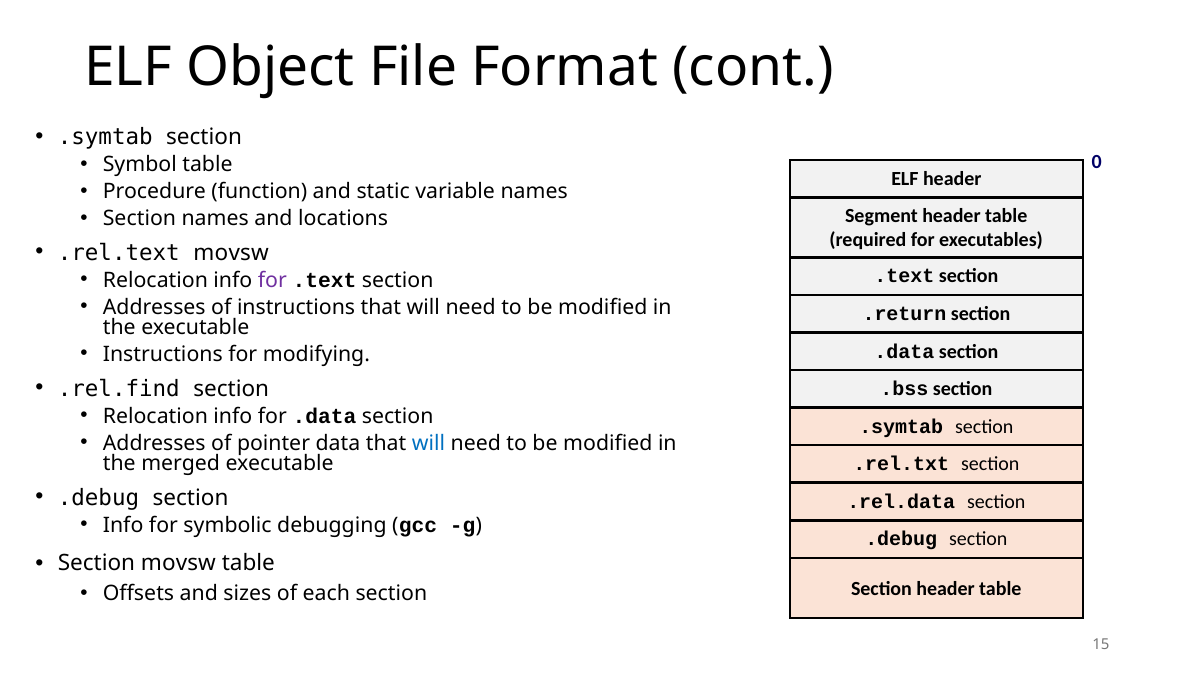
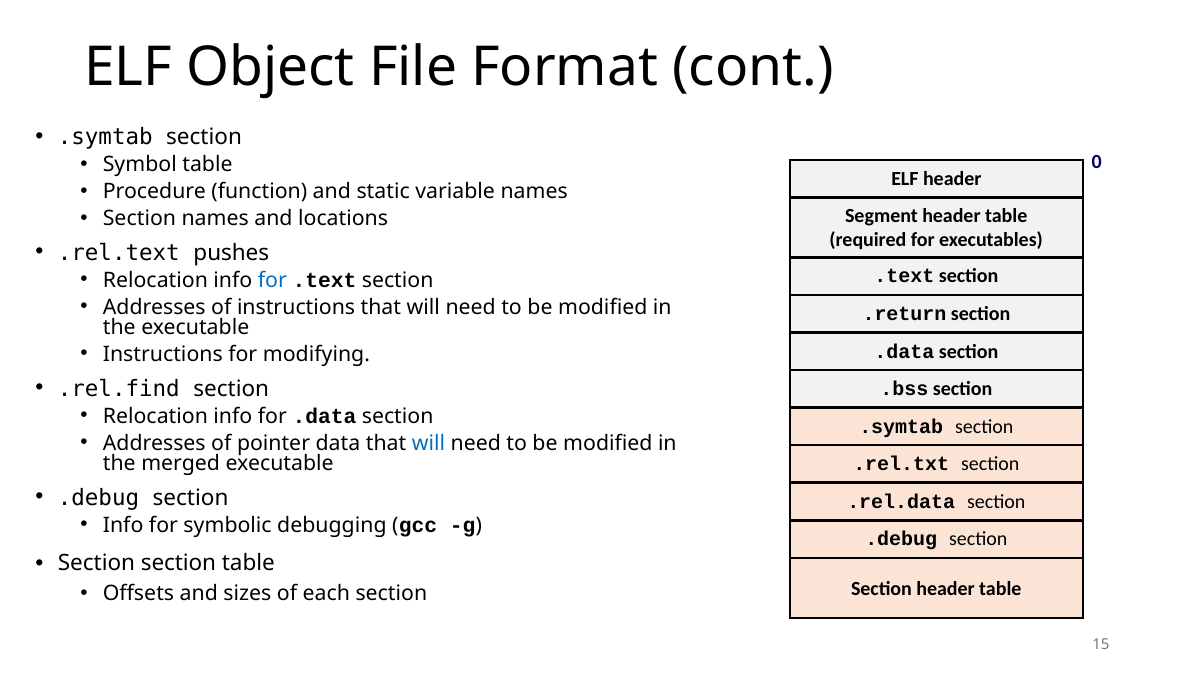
.rel.text movsw: movsw -> pushes
for at (272, 280) colour: purple -> blue
movsw at (178, 563): movsw -> section
